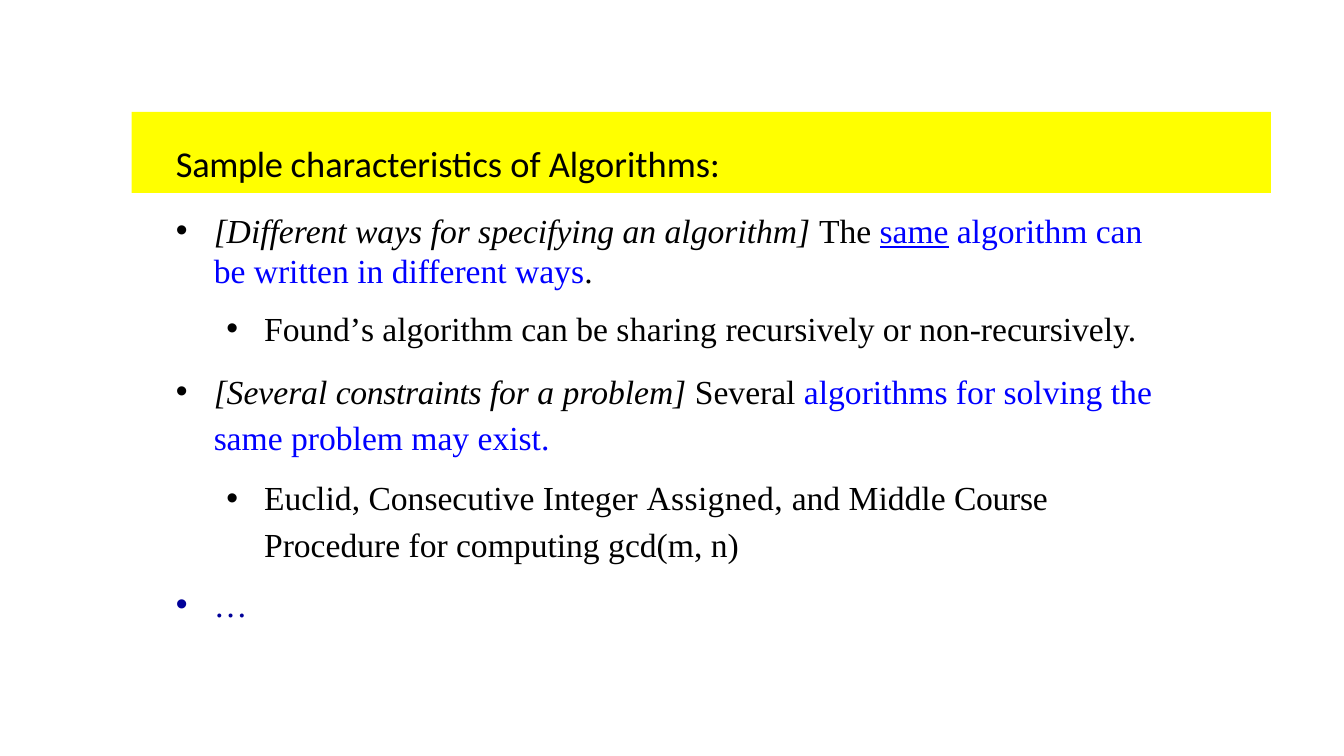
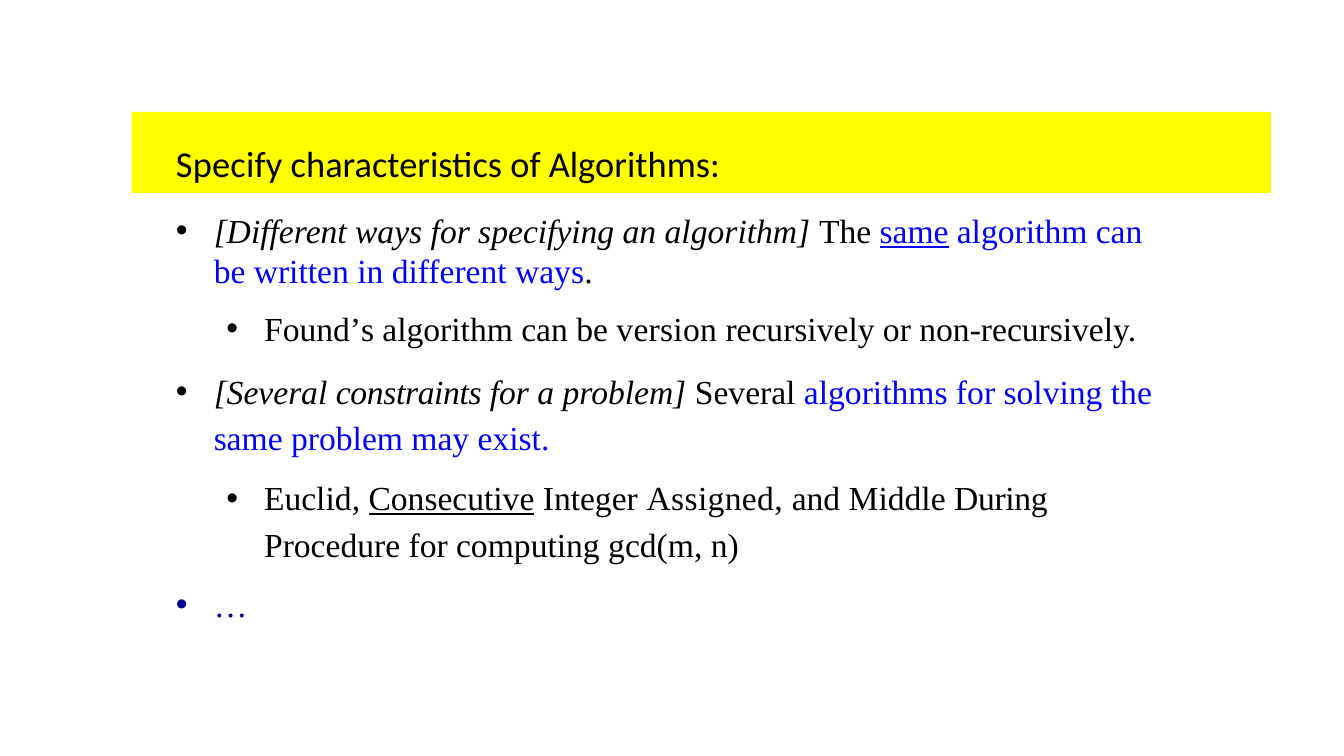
Sample: Sample -> Specify
sharing: sharing -> version
Consecutive underline: none -> present
Course: Course -> During
